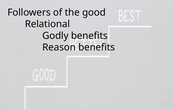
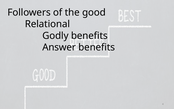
Reason: Reason -> Answer
